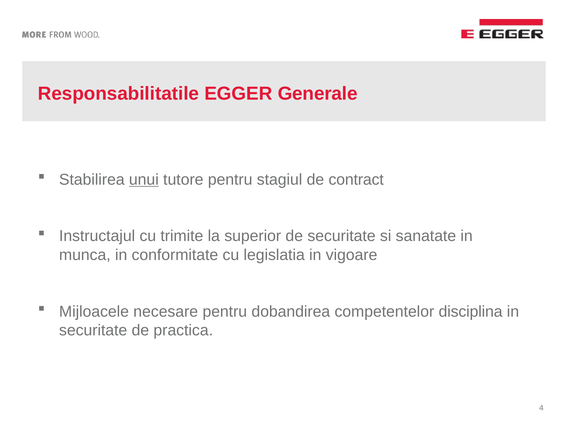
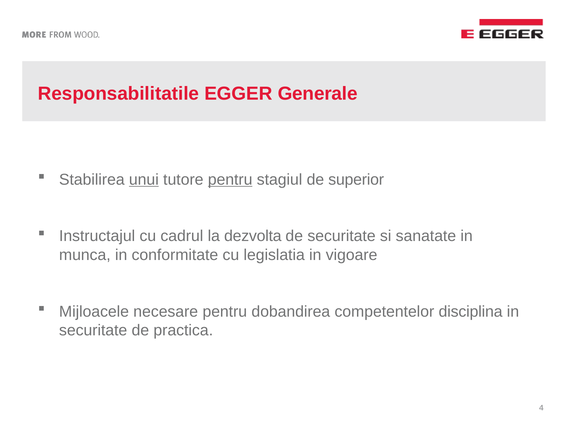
pentru at (230, 180) underline: none -> present
contract: contract -> superior
trimite: trimite -> cadrul
superior: superior -> dezvolta
